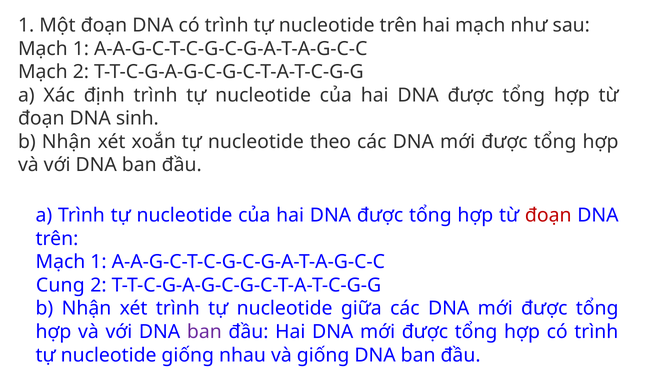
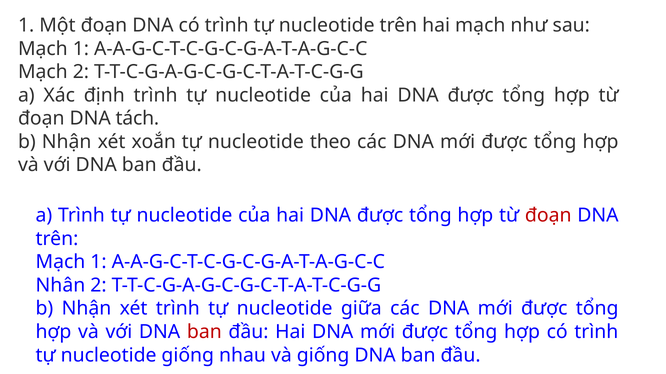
sinh: sinh -> tách
Cung: Cung -> Nhân
ban at (204, 332) colour: purple -> red
